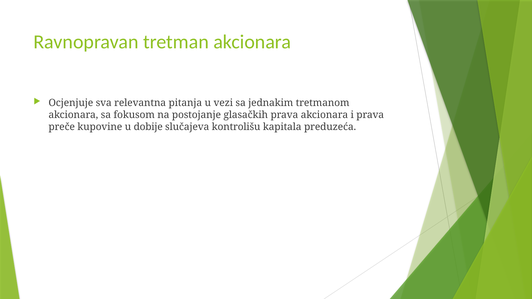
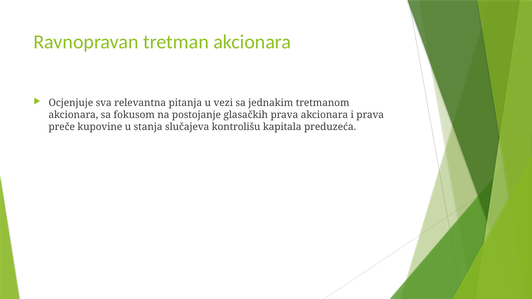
dobije: dobije -> stanja
